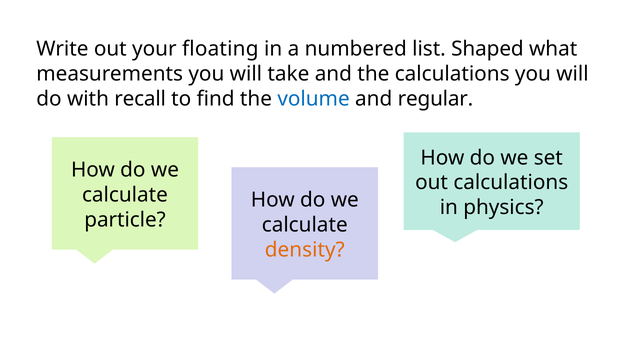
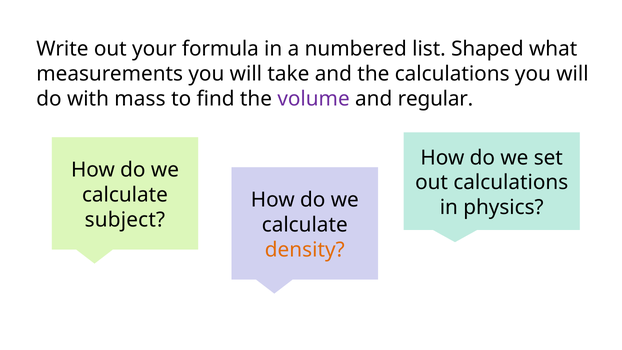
floating: floating -> formula
recall: recall -> mass
volume colour: blue -> purple
particle: particle -> subject
